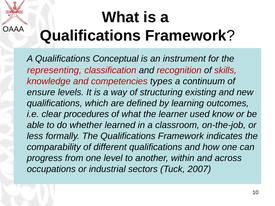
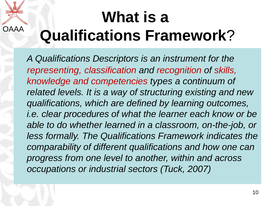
Conceptual: Conceptual -> Descriptors
ensure: ensure -> related
used: used -> each
